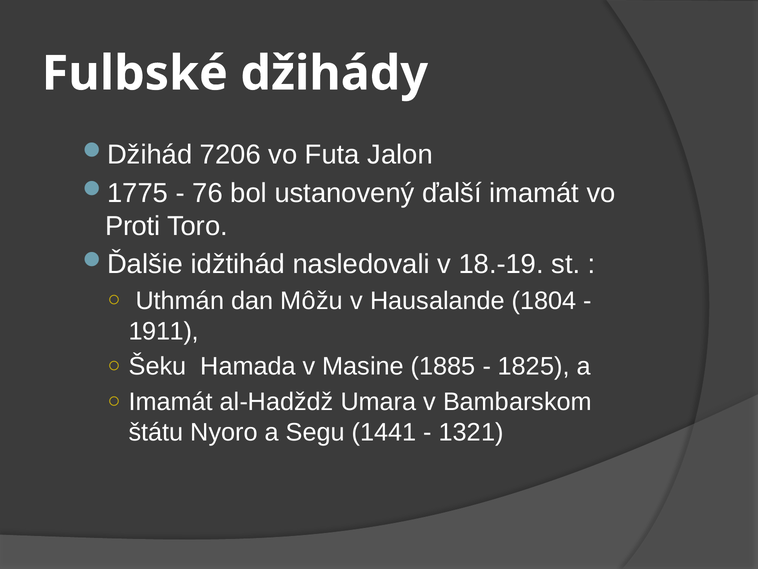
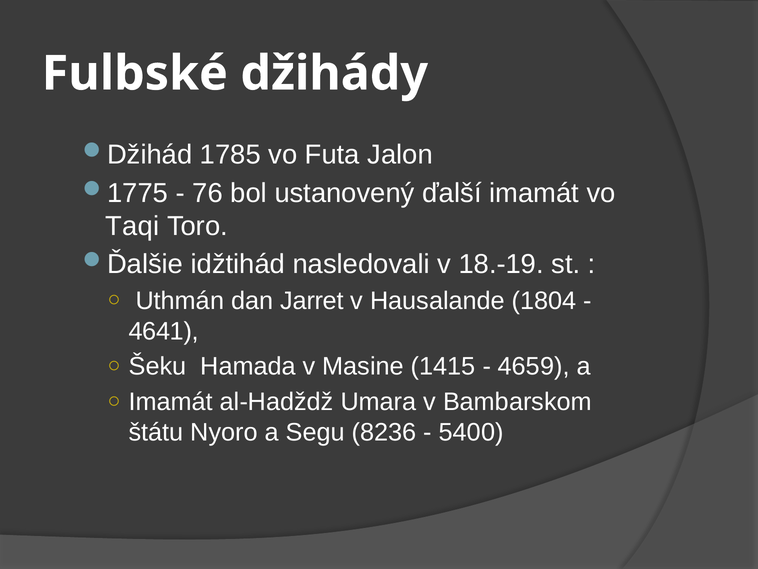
7206: 7206 -> 1785
Proti: Proti -> Taqi
Môžu: Môžu -> Jarret
1911: 1911 -> 4641
1885: 1885 -> 1415
1825: 1825 -> 4659
1441: 1441 -> 8236
1321: 1321 -> 5400
